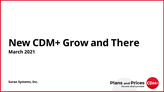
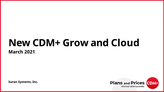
There: There -> Cloud
